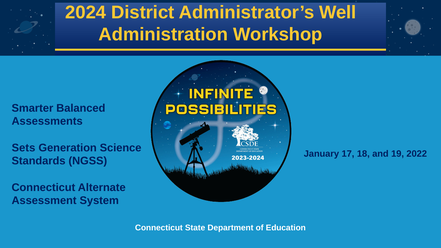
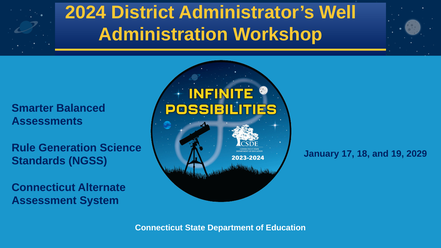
Sets: Sets -> Rule
2022: 2022 -> 2029
